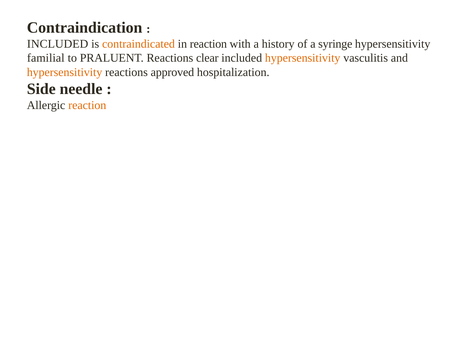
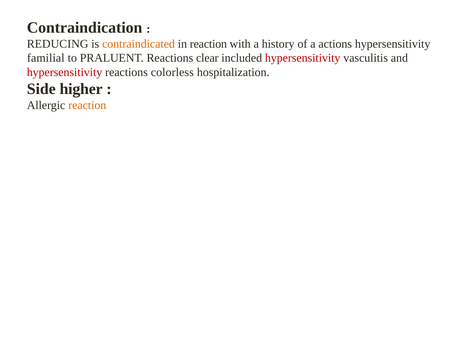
INCLUDED at (58, 44): INCLUDED -> REDUCING
syringe: syringe -> actions
hypersensitivity at (303, 58) colour: orange -> red
hypersensitivity at (65, 72) colour: orange -> red
approved: approved -> colorless
needle: needle -> higher
